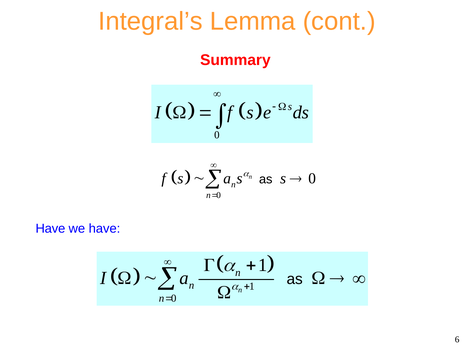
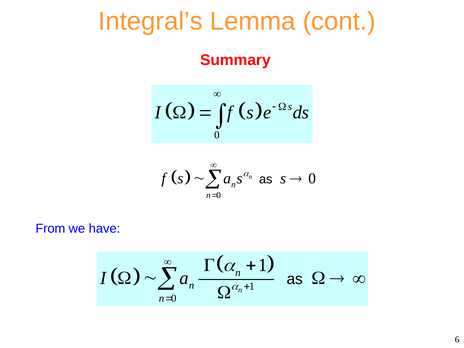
Have at (50, 229): Have -> From
